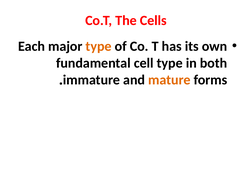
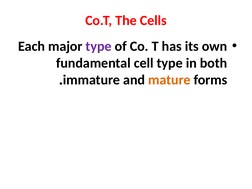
type at (99, 46) colour: orange -> purple
